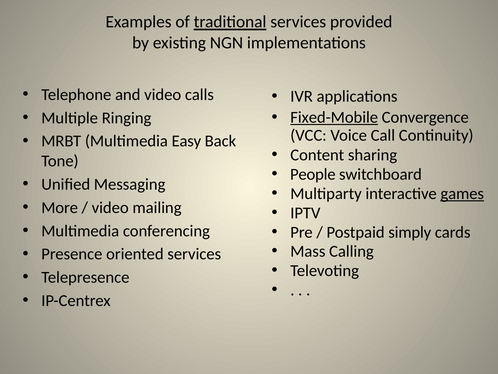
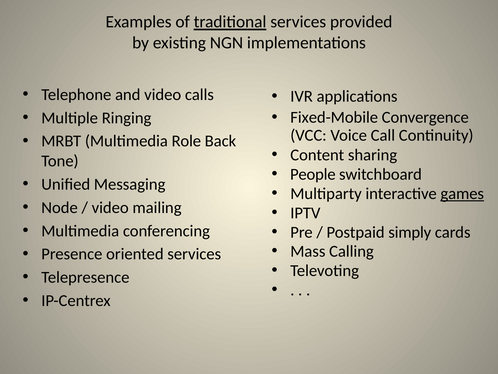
Fixed-Mobile underline: present -> none
Easy: Easy -> Role
More: More -> Node
